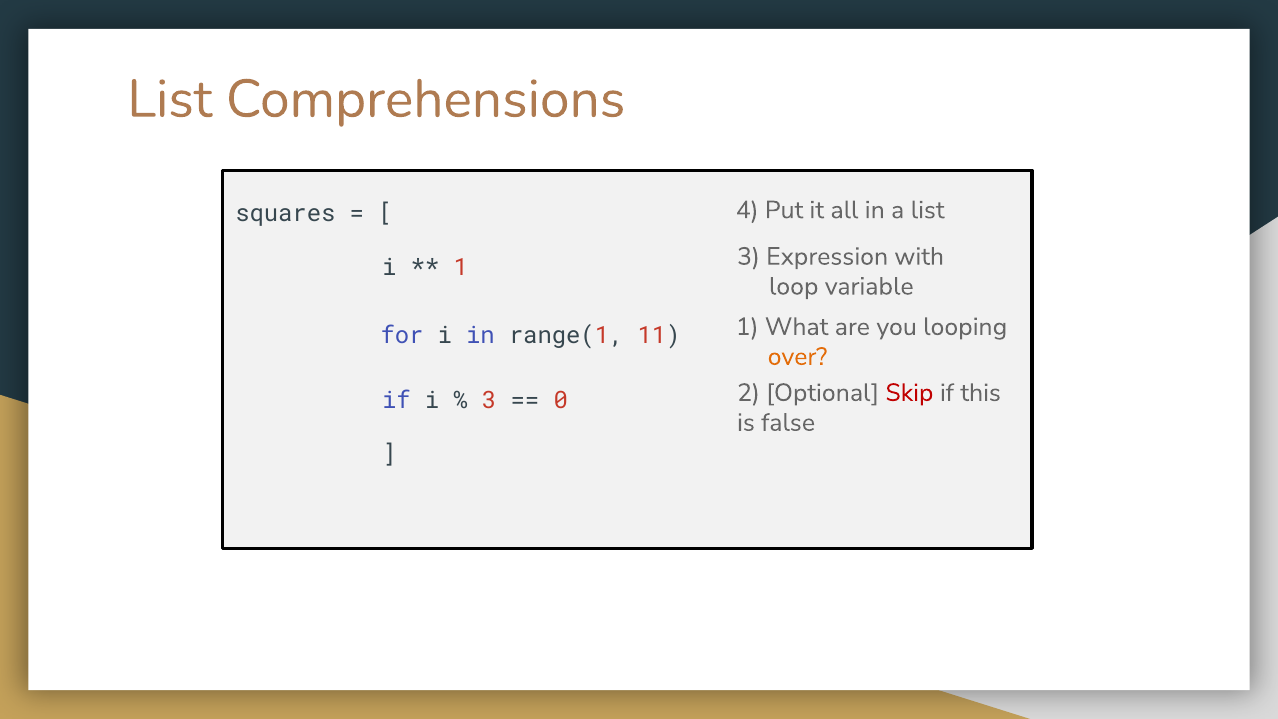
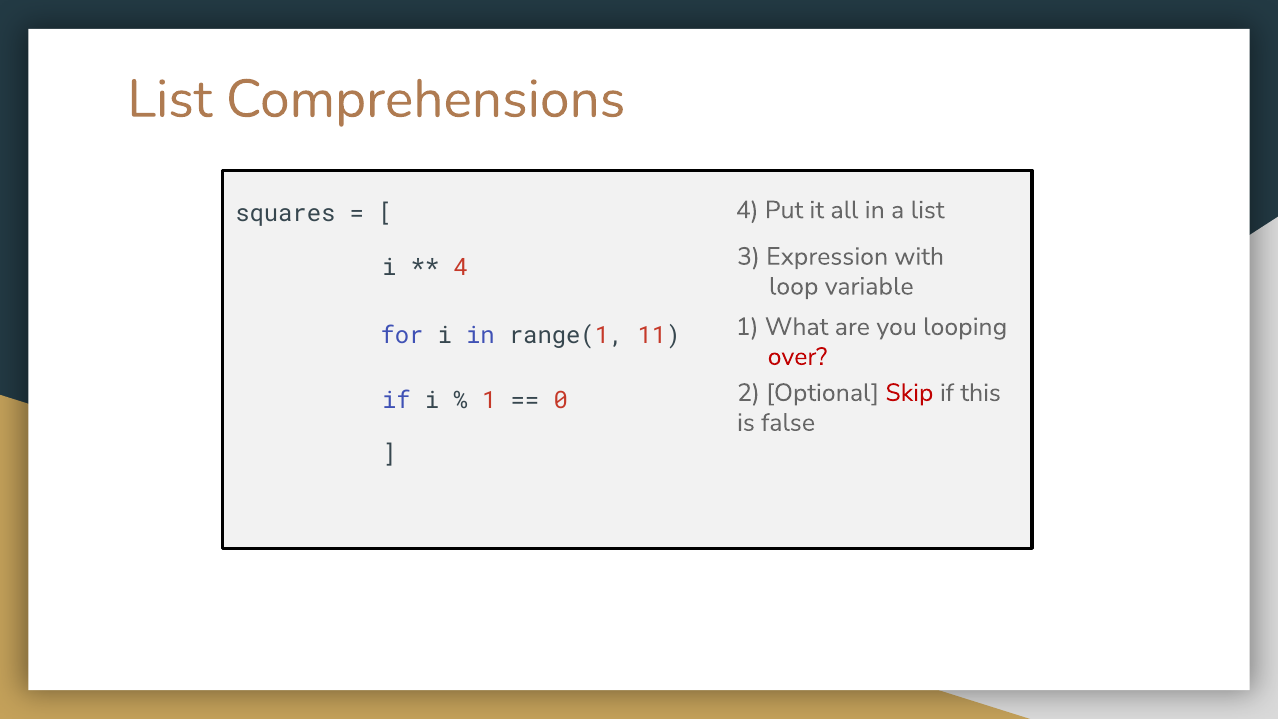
1 at (461, 268): 1 -> 4
over colour: orange -> red
3 at (489, 400): 3 -> 1
